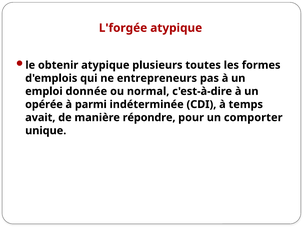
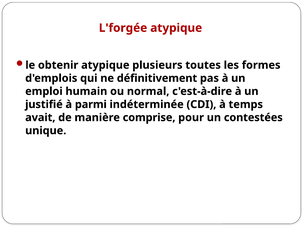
entrepreneurs: entrepreneurs -> définitivement
donnée: donnée -> humain
opérée: opérée -> justifié
répondre: répondre -> comprise
comporter: comporter -> contestées
